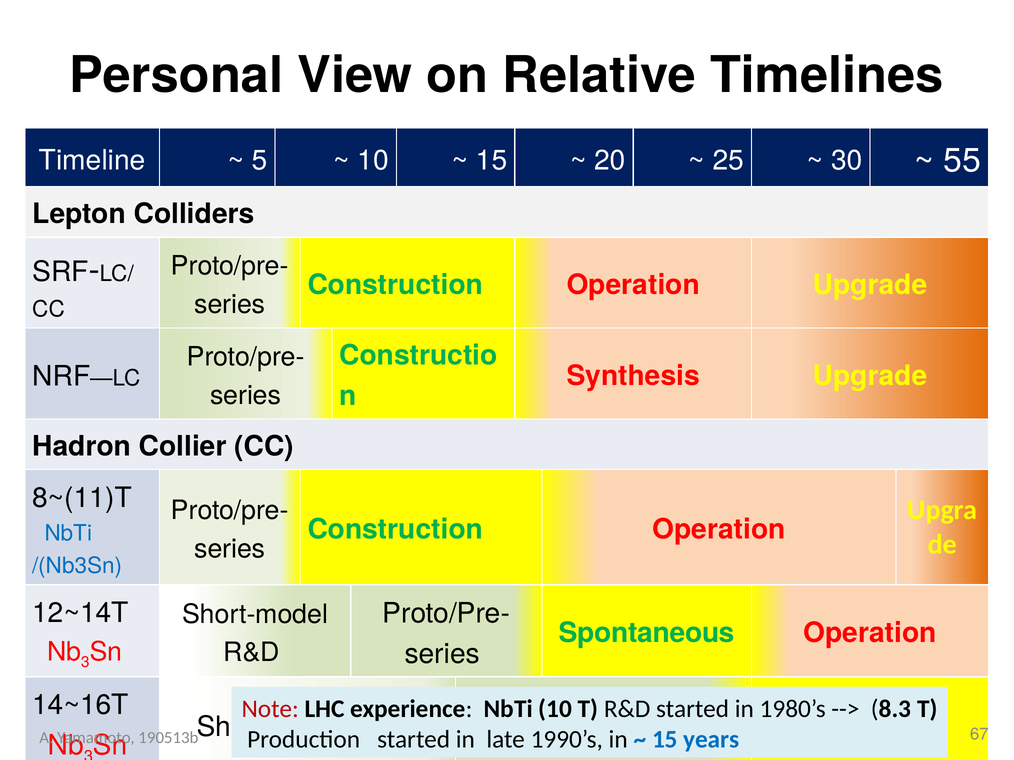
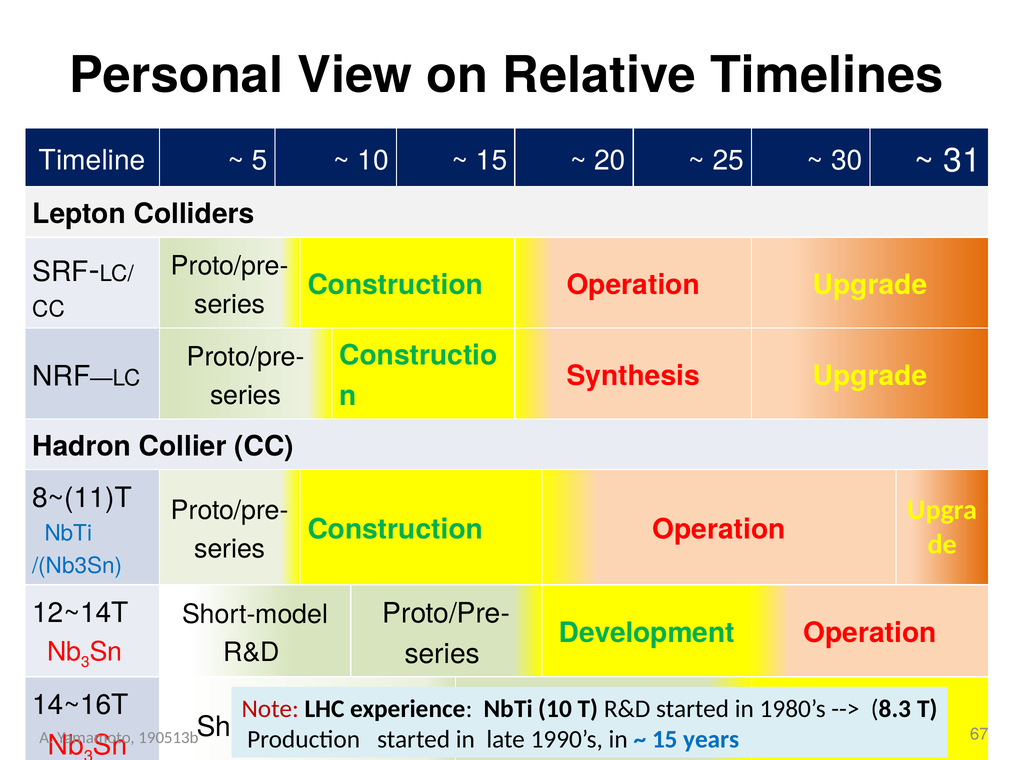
55: 55 -> 31
Spontaneous: Spontaneous -> Development
